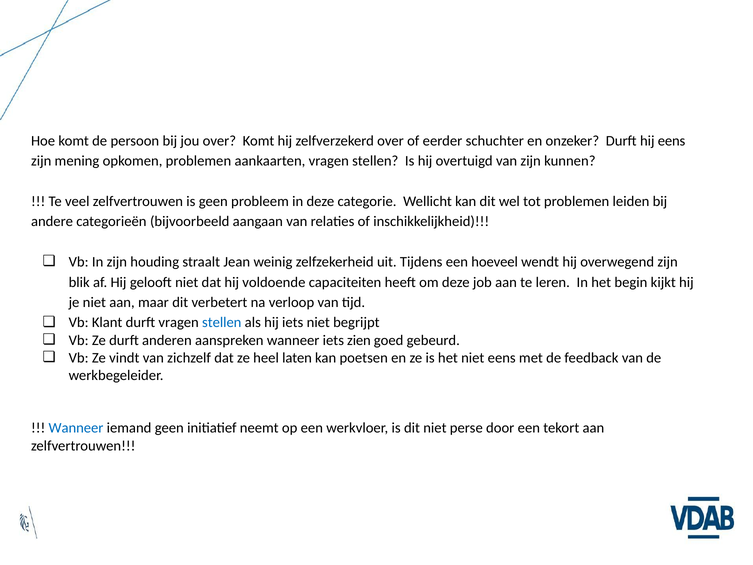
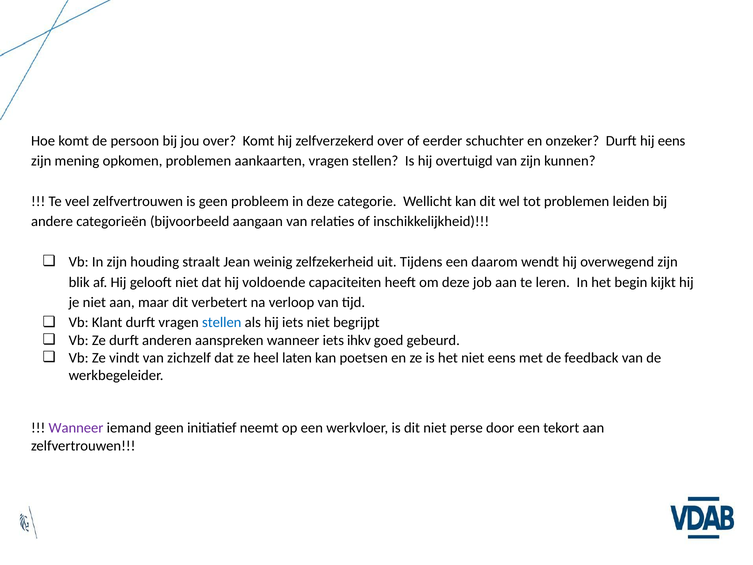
hoeveel: hoeveel -> daarom
zien: zien -> ihkv
Wanneer at (76, 428) colour: blue -> purple
